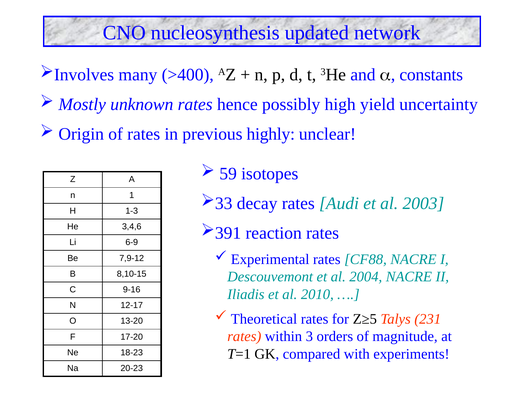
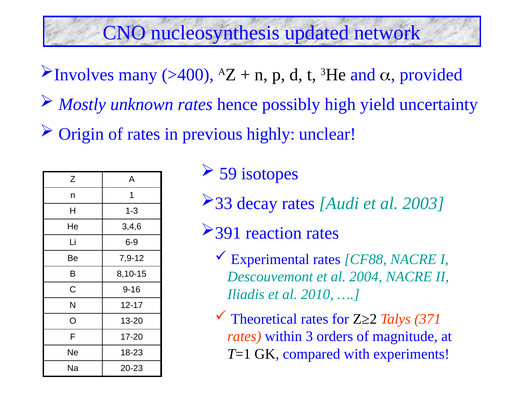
constants: constants -> provided
Z≥5: Z≥5 -> Z≥2
231: 231 -> 371
